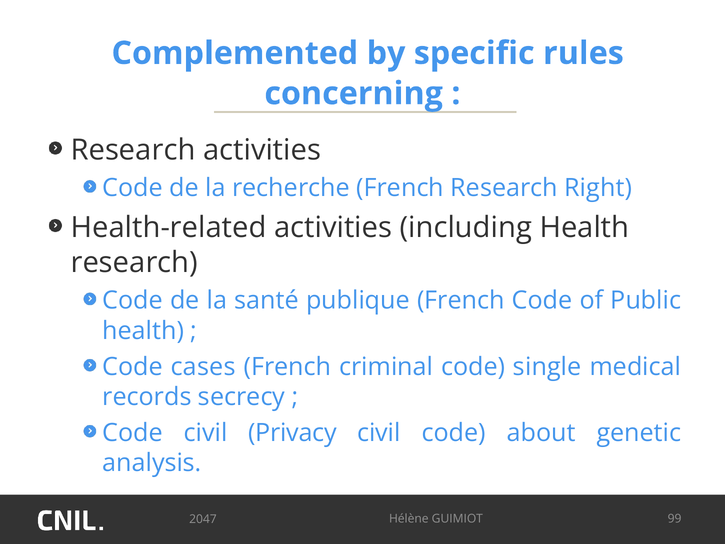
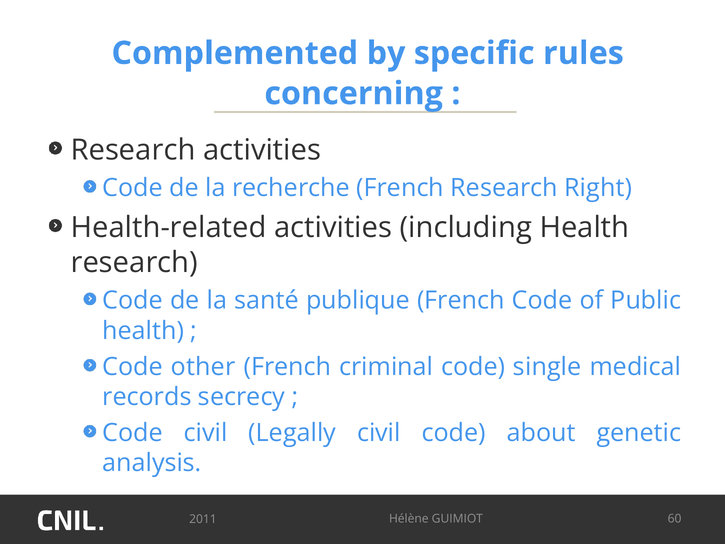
cases: cases -> other
Privacy: Privacy -> Legally
99: 99 -> 60
2047: 2047 -> 2011
